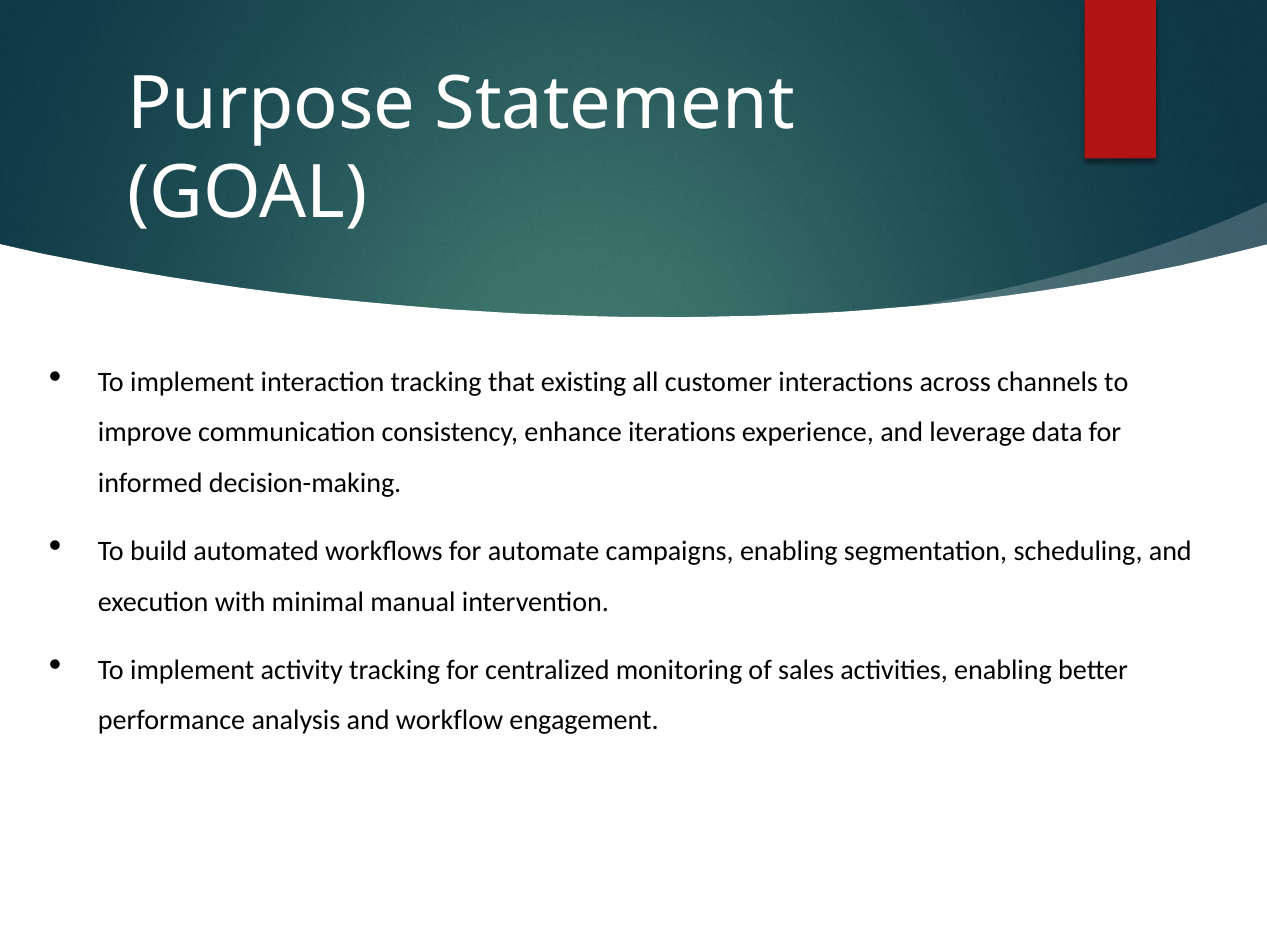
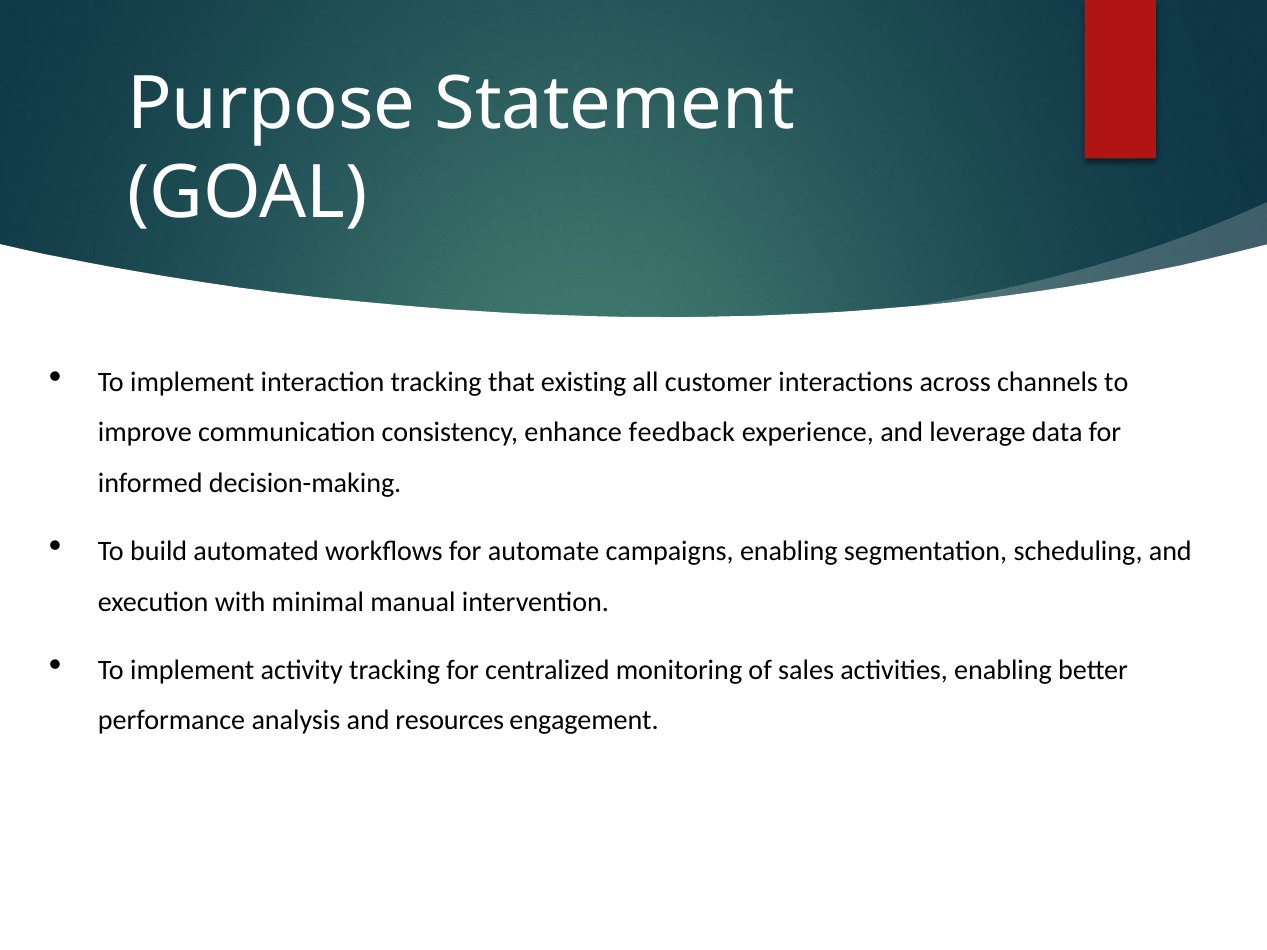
iterations: iterations -> feedback
workflow: workflow -> resources
